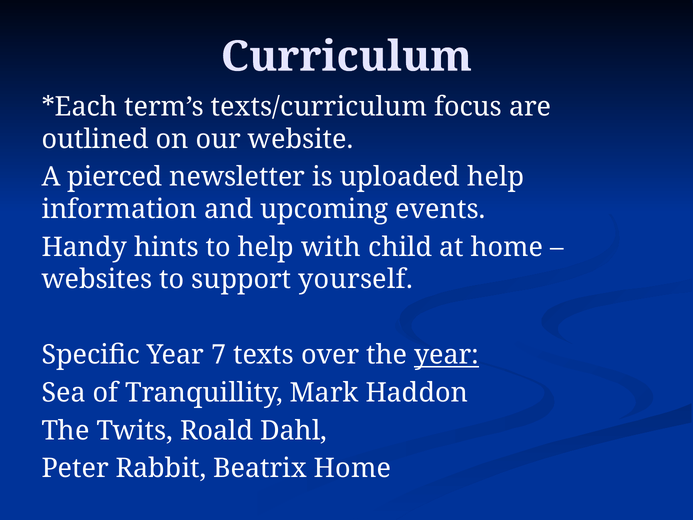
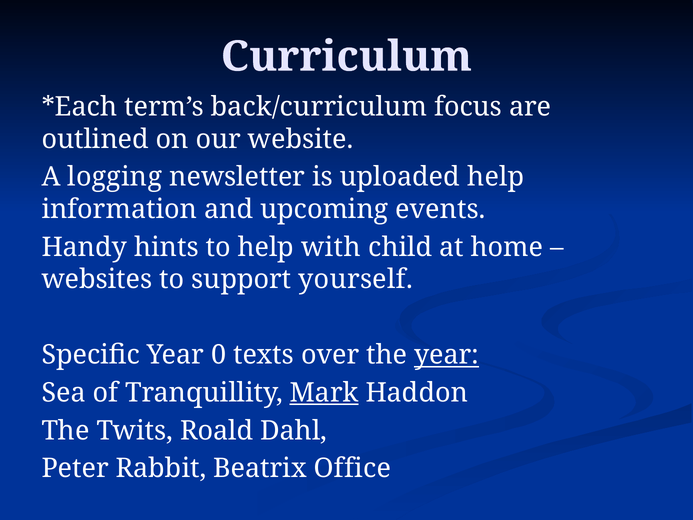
texts/curriculum: texts/curriculum -> back/curriculum
pierced: pierced -> logging
7: 7 -> 0
Mark underline: none -> present
Beatrix Home: Home -> Office
